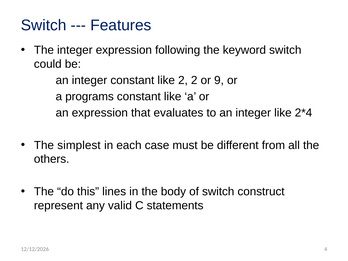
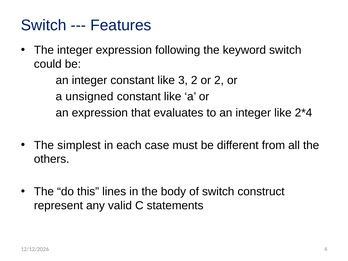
like 2: 2 -> 3
or 9: 9 -> 2
programs: programs -> unsigned
